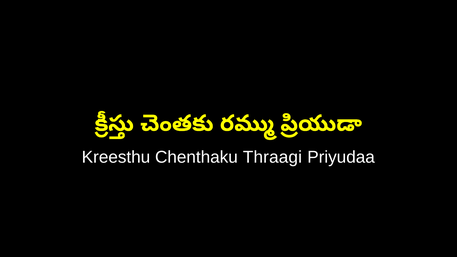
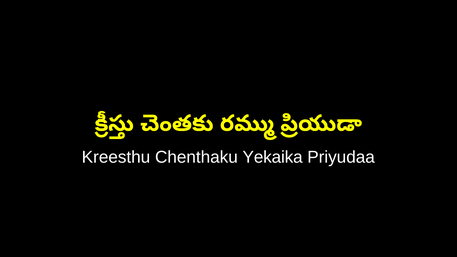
Thraagi: Thraagi -> Yekaika
